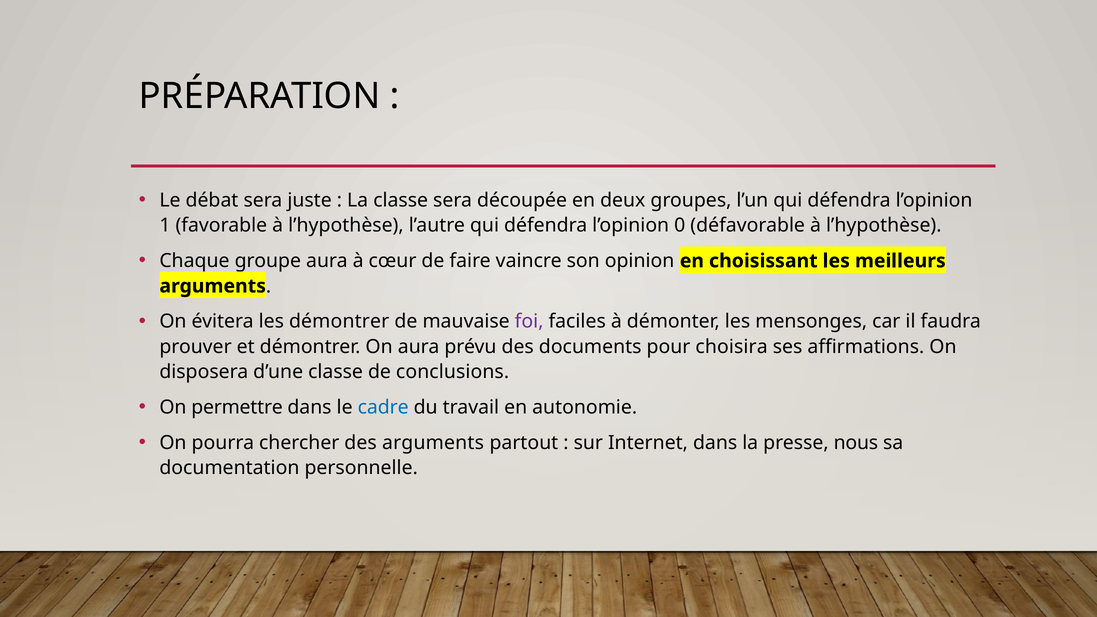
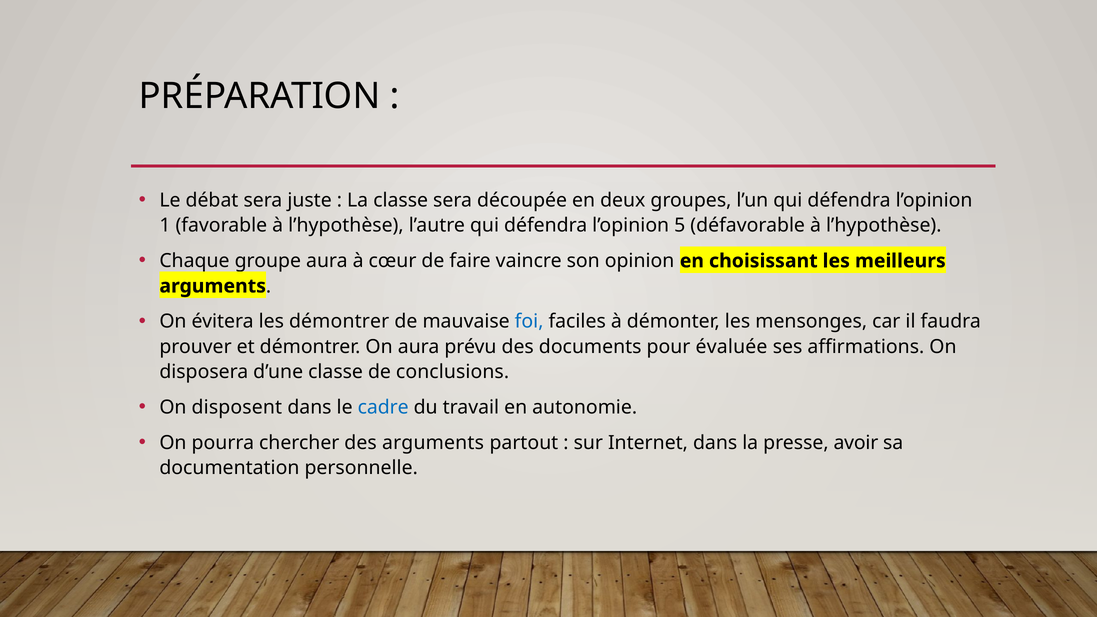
0: 0 -> 5
foi colour: purple -> blue
choisira: choisira -> évaluée
permettre: permettre -> disposent
nous: nous -> avoir
